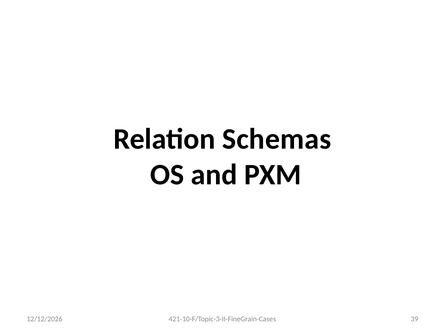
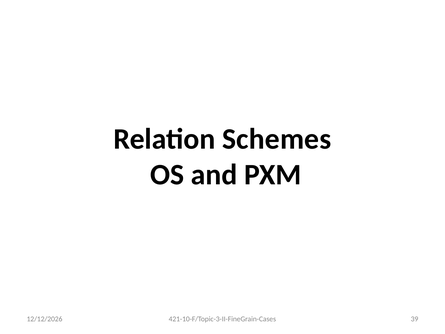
Schemas: Schemas -> Schemes
